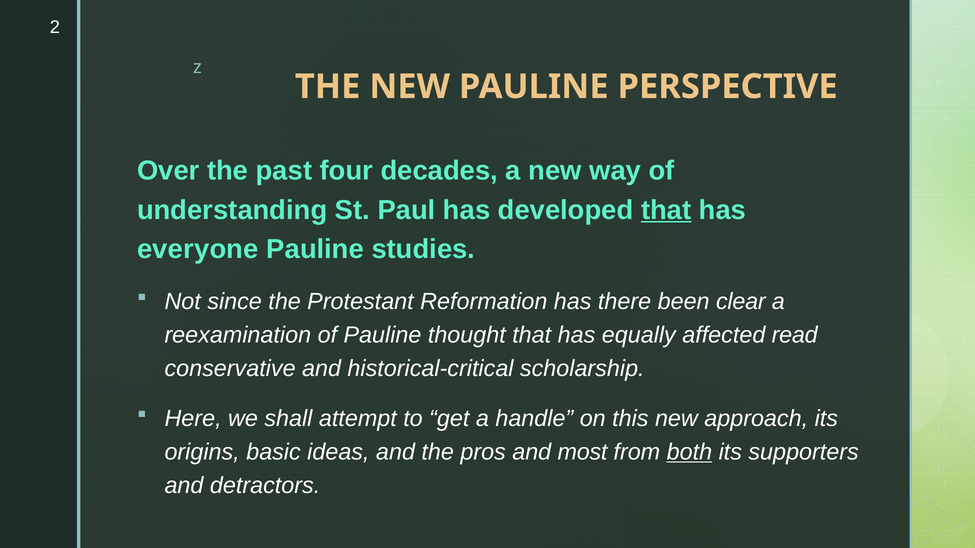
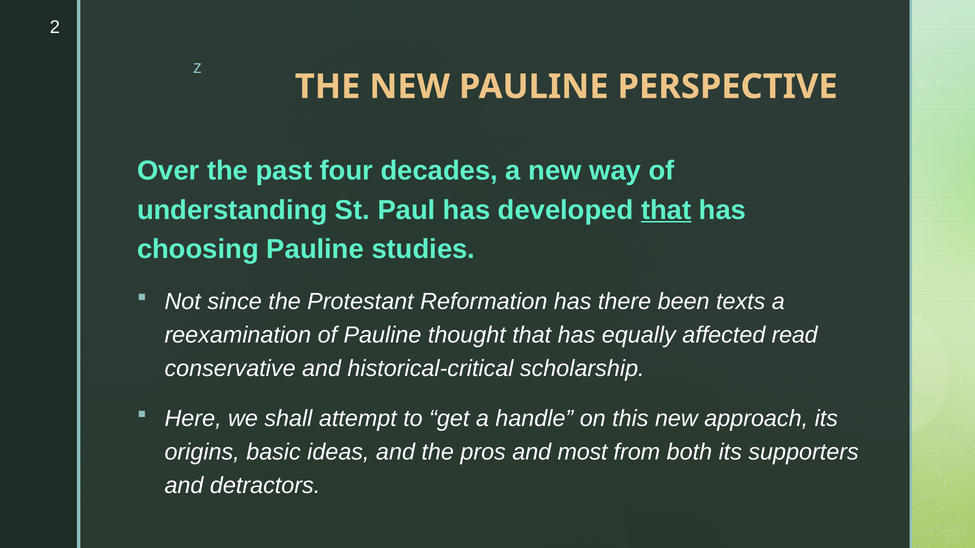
everyone: everyone -> choosing
clear: clear -> texts
both underline: present -> none
